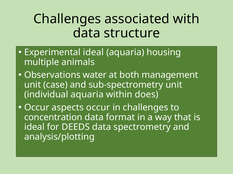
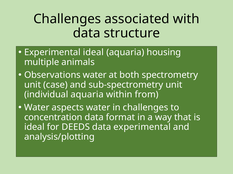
management: management -> spectrometry
does: does -> from
Occur at (37, 108): Occur -> Water
aspects occur: occur -> water
data spectrometry: spectrometry -> experimental
